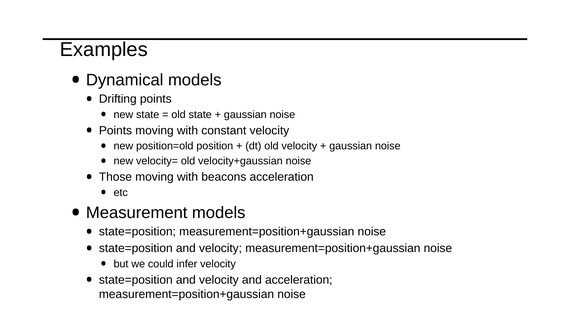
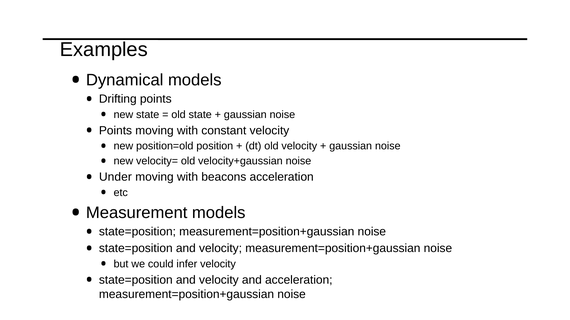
Those: Those -> Under
